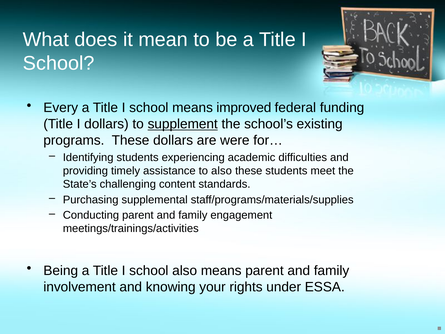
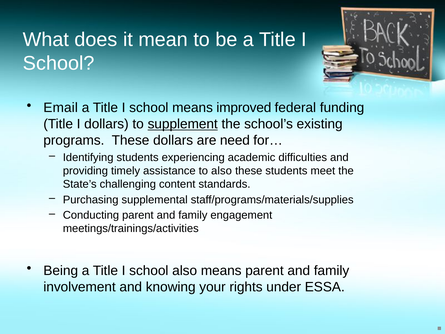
Every: Every -> Email
were: were -> need
